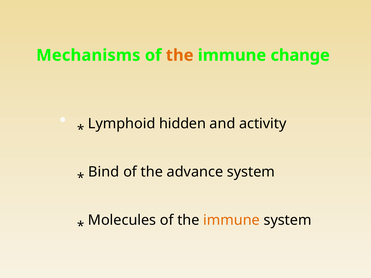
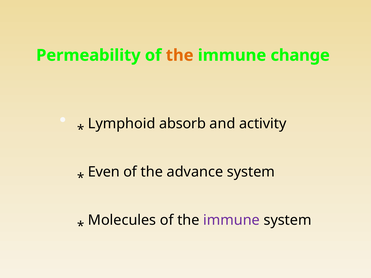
Mechanisms: Mechanisms -> Permeability
hidden: hidden -> absorb
Bind: Bind -> Even
immune at (232, 220) colour: orange -> purple
